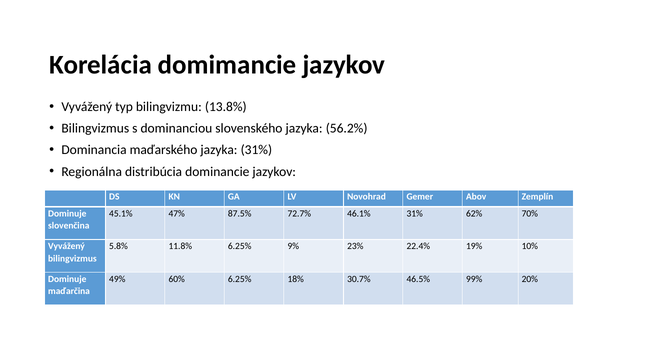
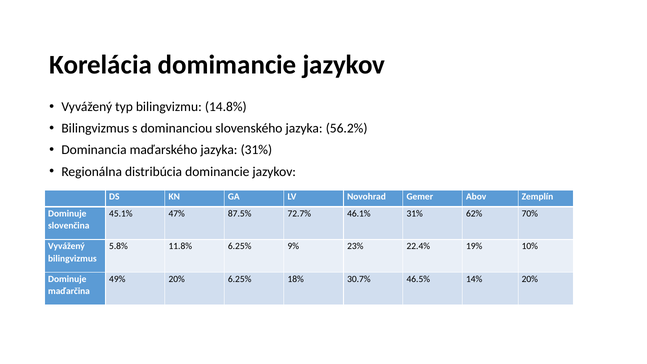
13.8%: 13.8% -> 14.8%
49% 60%: 60% -> 20%
99%: 99% -> 14%
